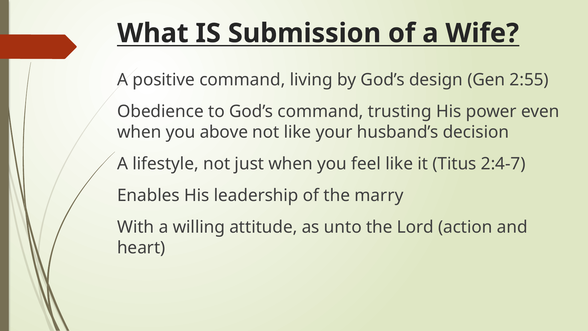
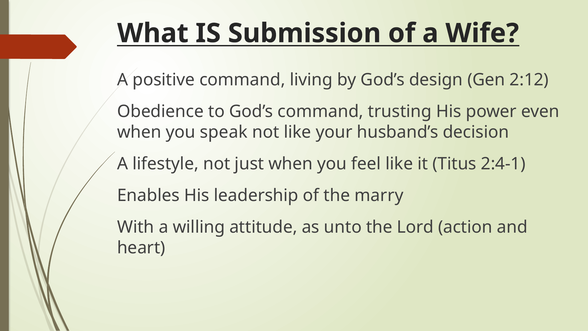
2:55: 2:55 -> 2:12
above: above -> speak
2:4-7: 2:4-7 -> 2:4-1
